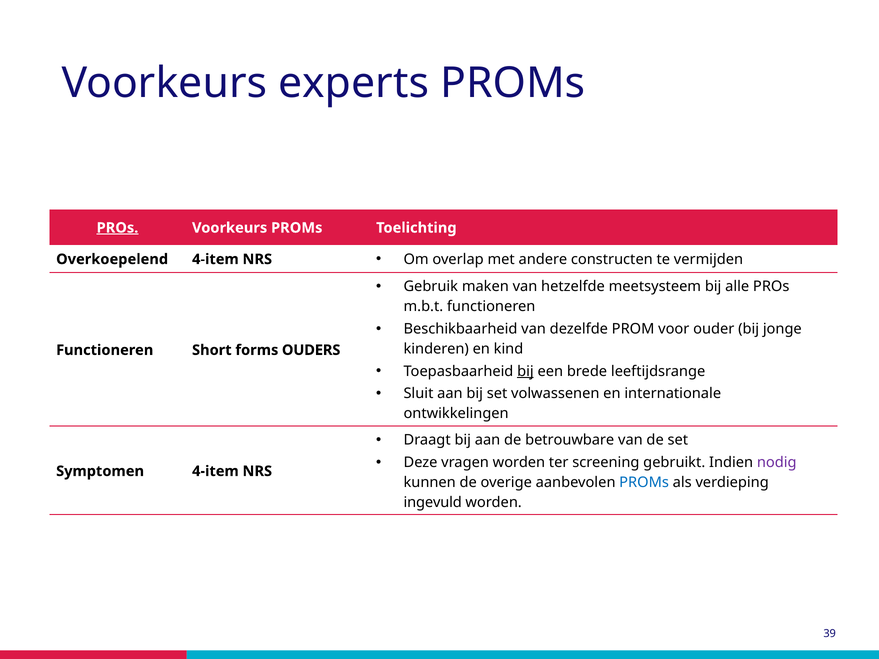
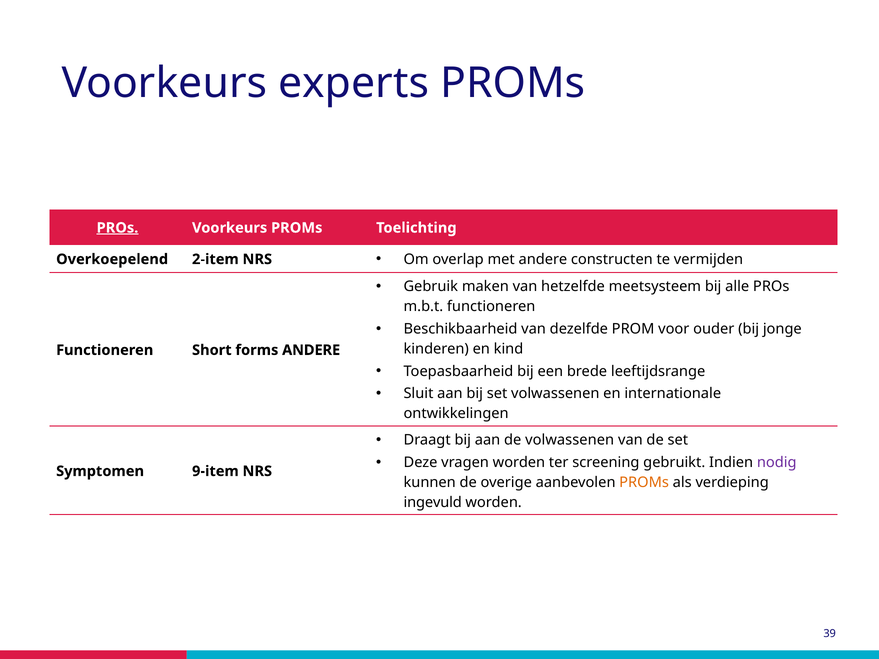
Overkoepelend 4-item: 4-item -> 2-item
forms OUDERS: OUDERS -> ANDERE
bij at (525, 371) underline: present -> none
de betrouwbare: betrouwbare -> volwassenen
Symptomen 4-item: 4-item -> 9-item
PROMs at (644, 483) colour: blue -> orange
